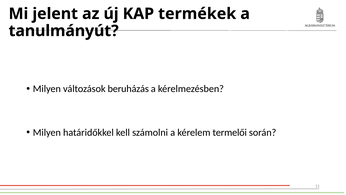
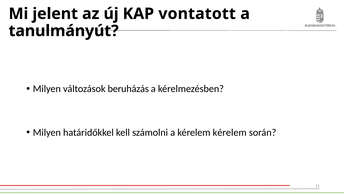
termékek: termékek -> vontatott
kérelem termelői: termelői -> kérelem
